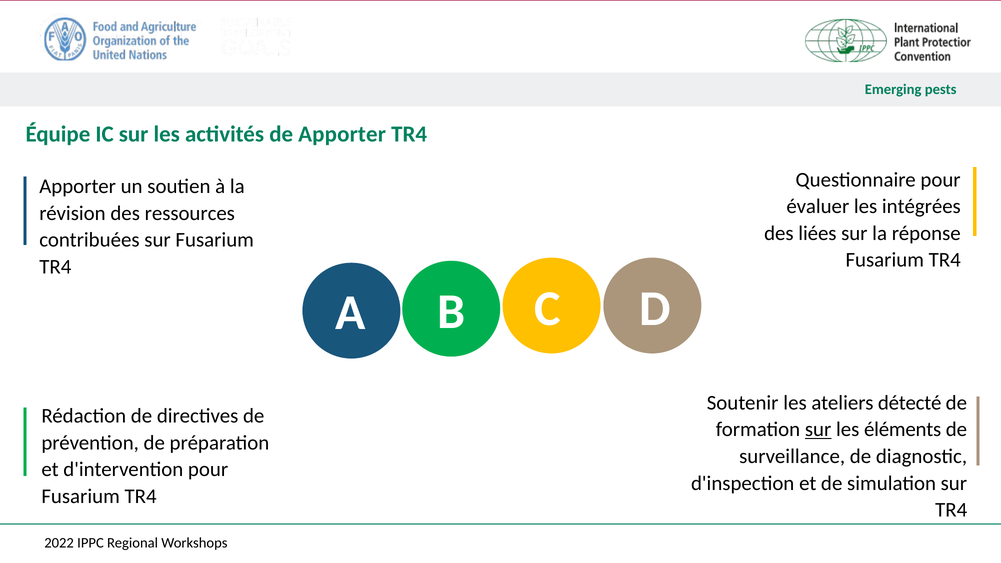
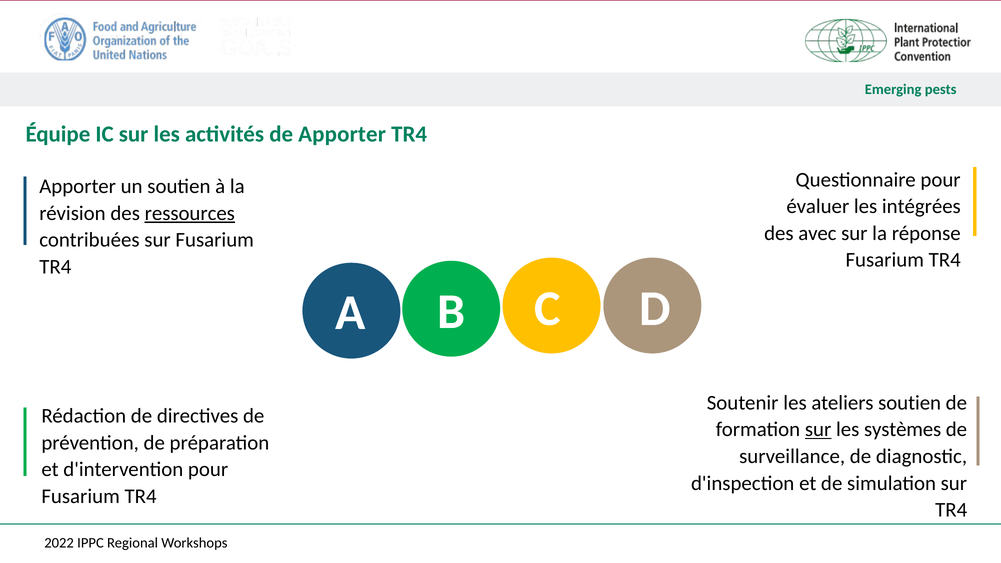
ressources underline: none -> present
liées: liées -> avec
ateliers détecté: détecté -> soutien
éléments: éléments -> systèmes
